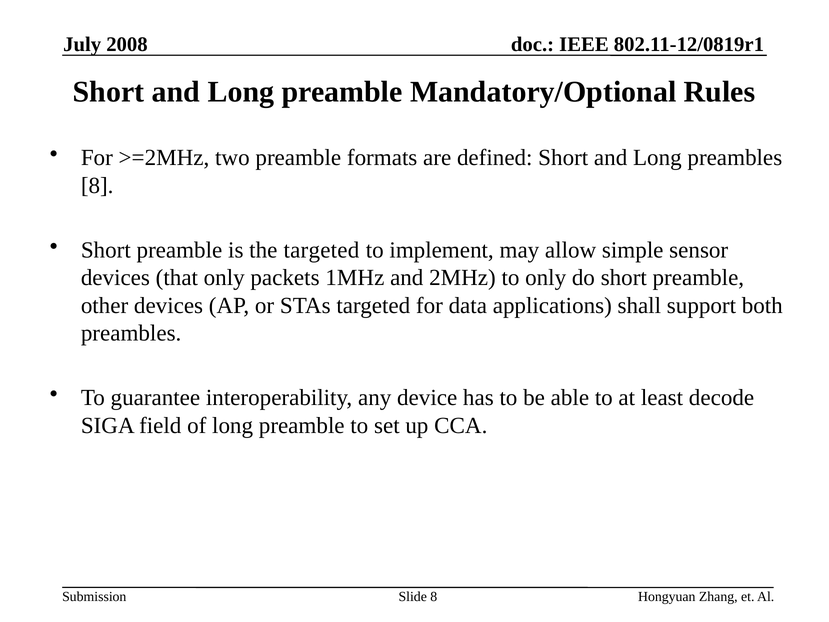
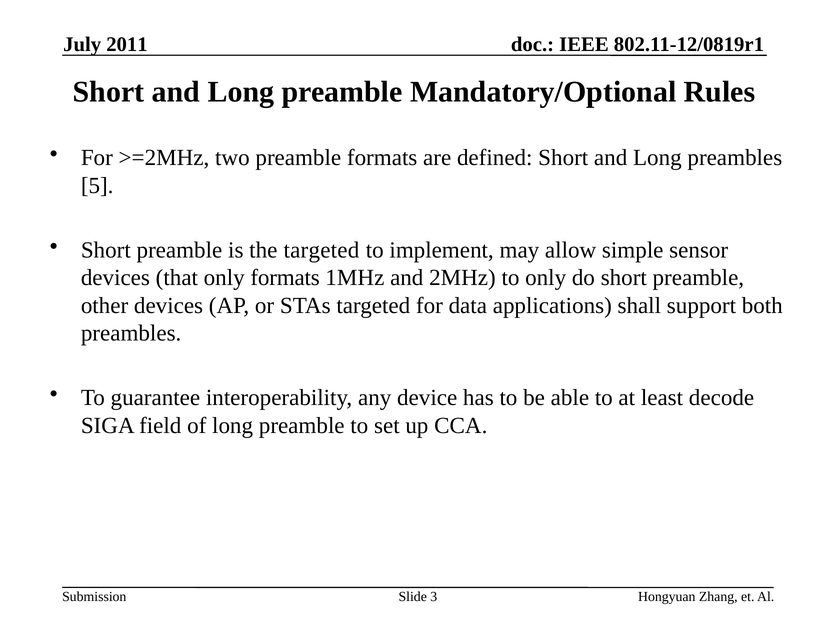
2008: 2008 -> 2011
8 at (97, 185): 8 -> 5
only packets: packets -> formats
Slide 8: 8 -> 3
